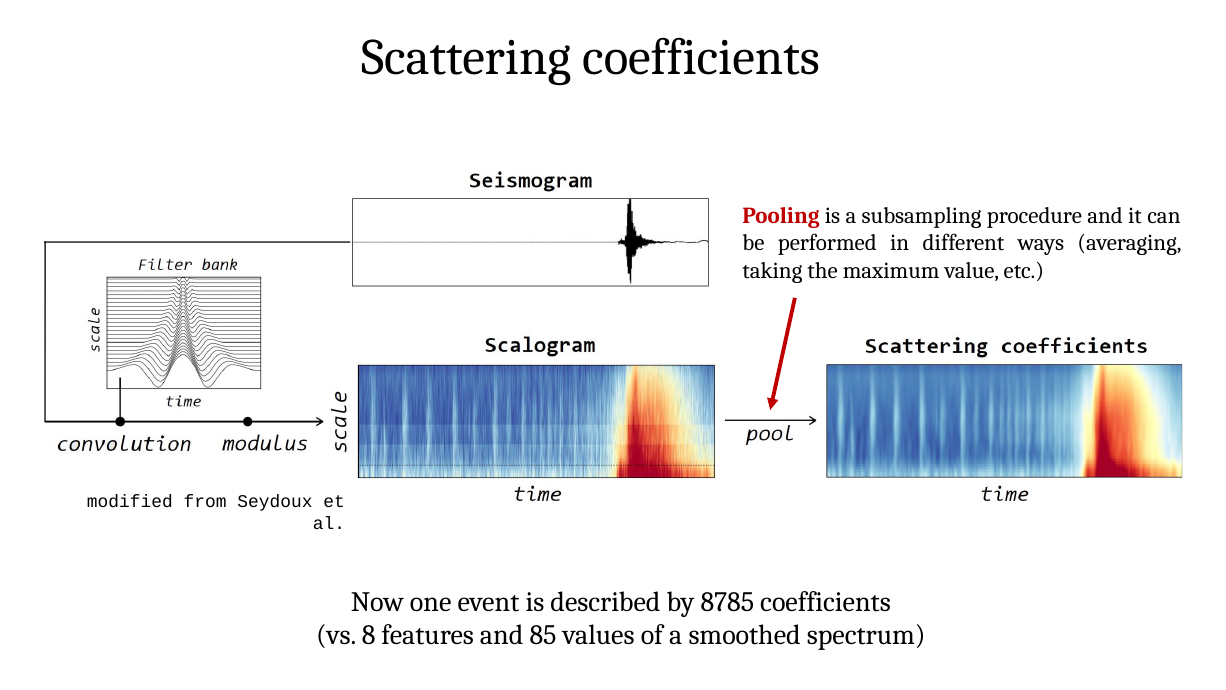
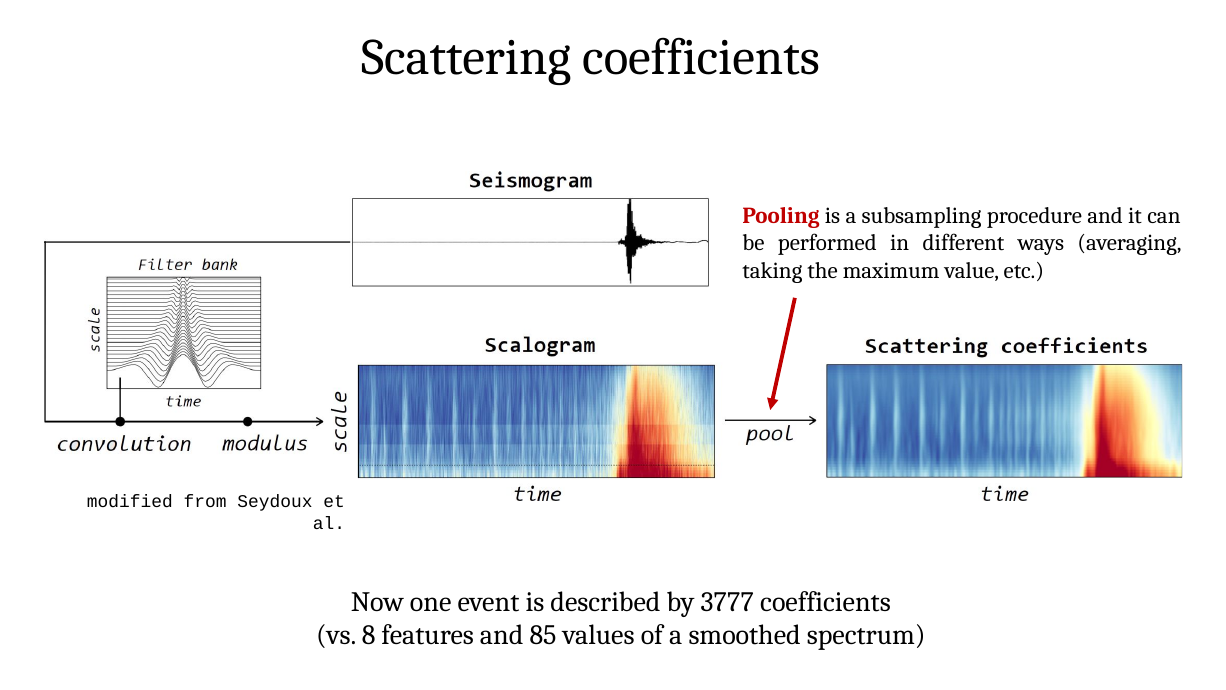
8785: 8785 -> 3777
